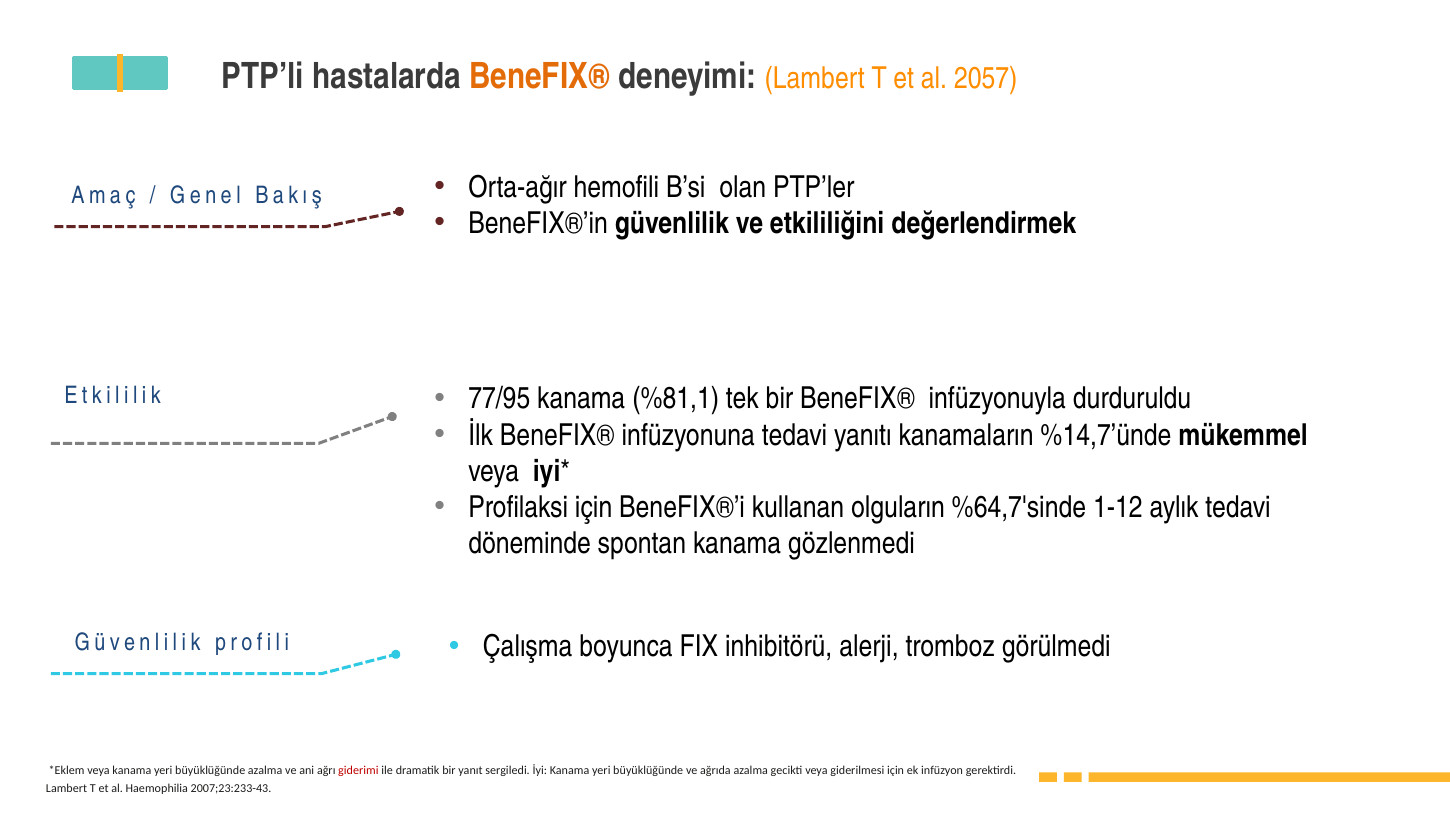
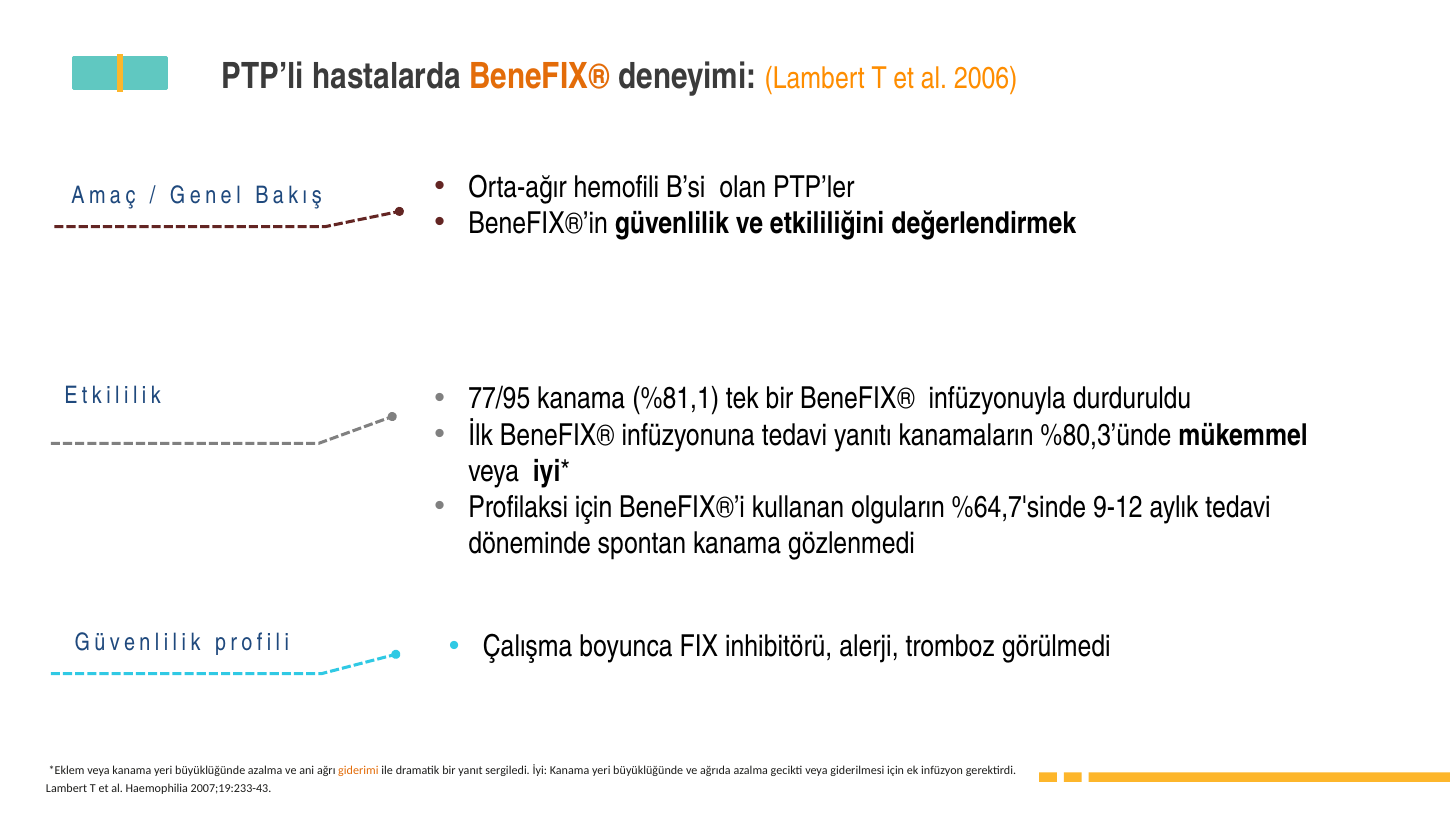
2057: 2057 -> 2006
%14,7’ünde: %14,7’ünde -> %80,3’ünde
1-12: 1-12 -> 9-12
giderimi colour: red -> orange
2007;23:233-43: 2007;23:233-43 -> 2007;19:233-43
